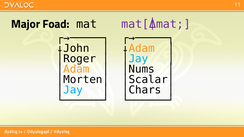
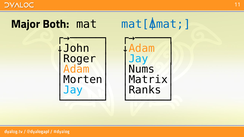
Foad: Foad -> Both
mat[⍋mat colour: purple -> blue
│Scalar│: │Scalar│ -> │Matrix│
│Chars: │Chars -> │Ranks
